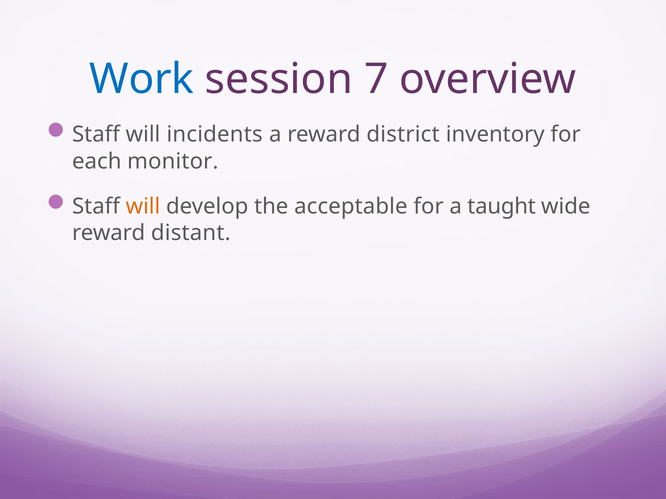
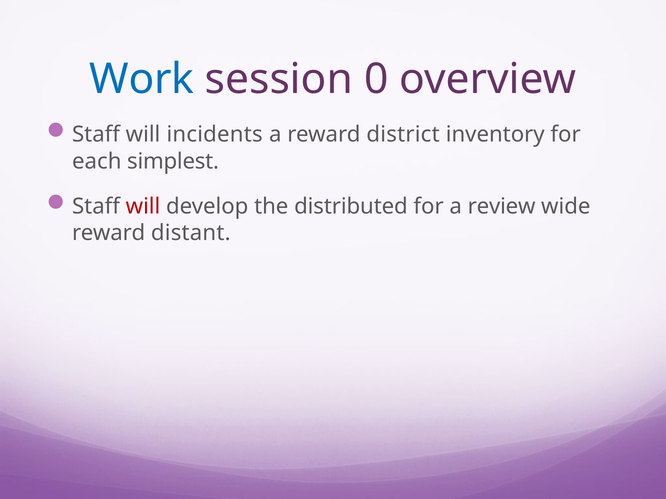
7: 7 -> 0
monitor: monitor -> simplest
will at (143, 207) colour: orange -> red
acceptable: acceptable -> distributed
taught: taught -> review
